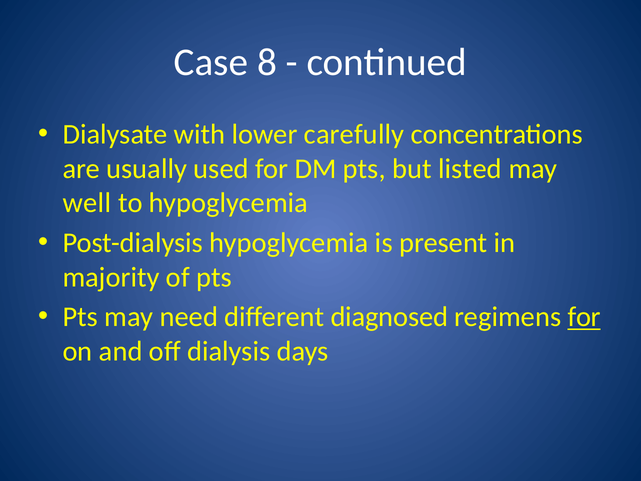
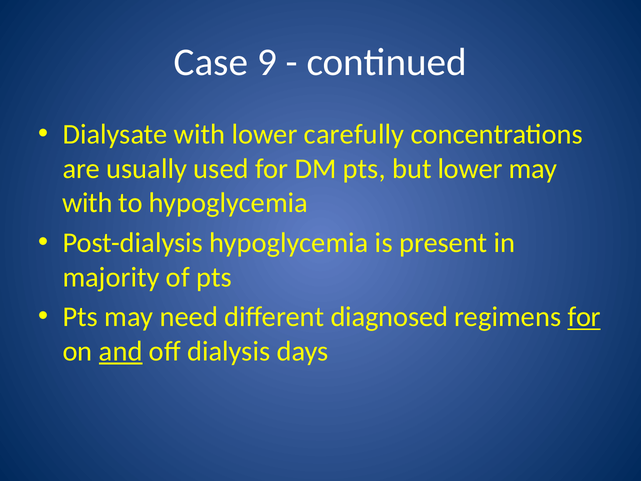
8: 8 -> 9
but listed: listed -> lower
well at (87, 203): well -> with
and underline: none -> present
